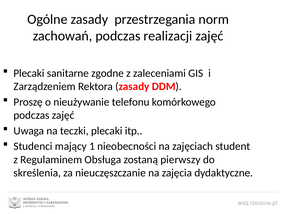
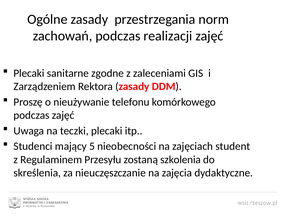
1: 1 -> 5
Obsługa: Obsługa -> Przesyłu
pierwszy: pierwszy -> szkolenia
